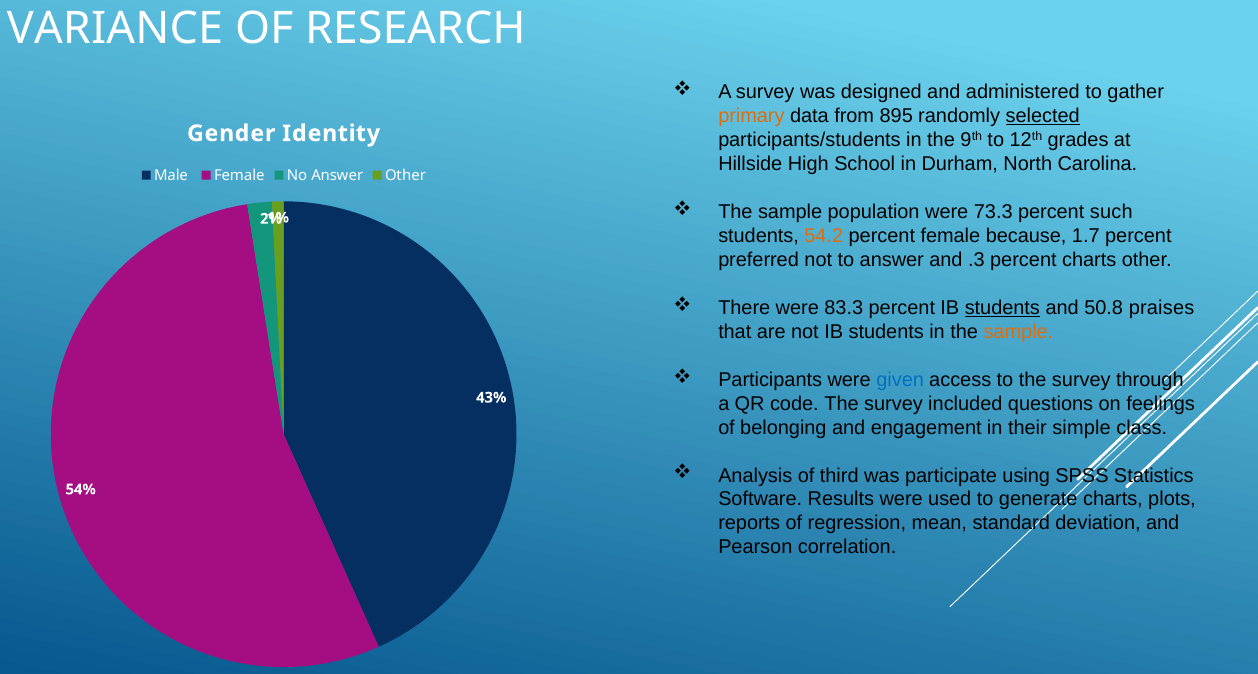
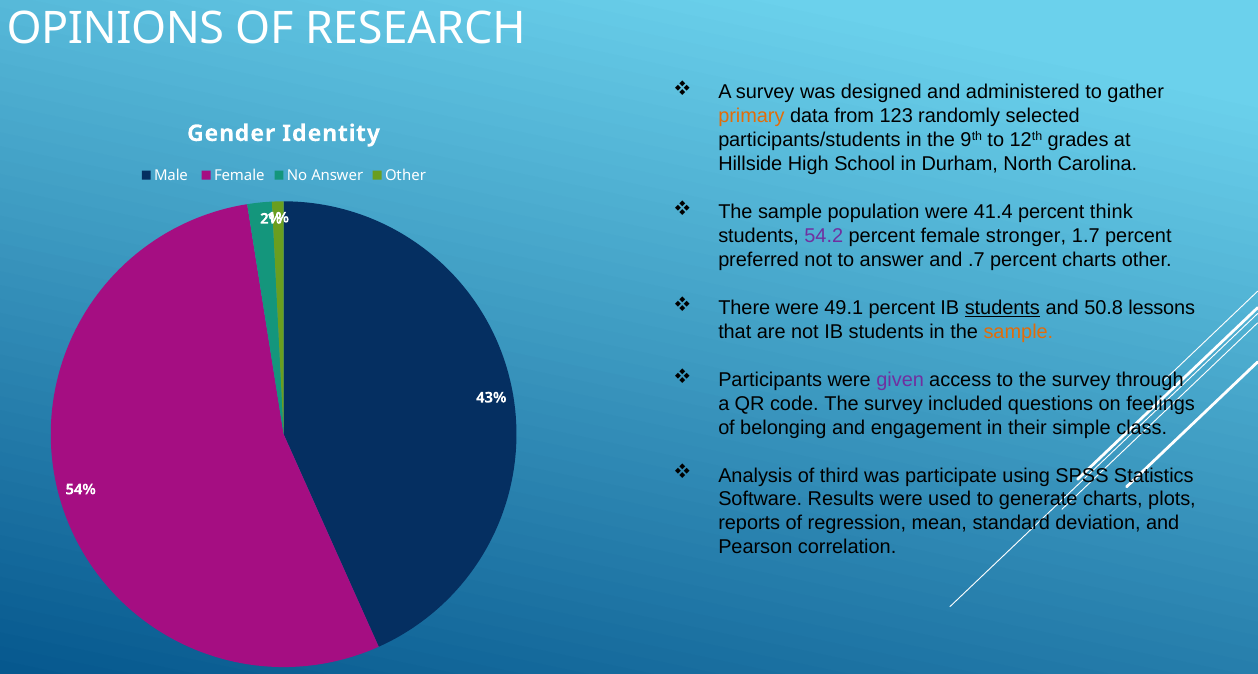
VARIANCE: VARIANCE -> OPINIONS
895: 895 -> 123
selected underline: present -> none
73.3: 73.3 -> 41.4
such: such -> think
54.2 colour: orange -> purple
because: because -> stronger
.3: .3 -> .7
83.3: 83.3 -> 49.1
praises: praises -> lessons
given colour: blue -> purple
